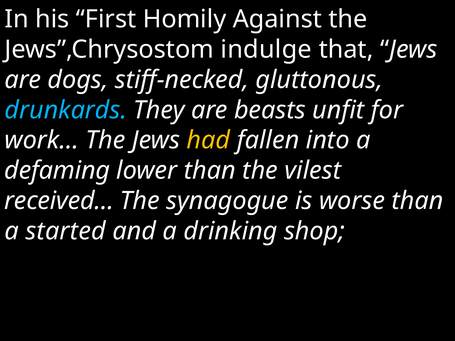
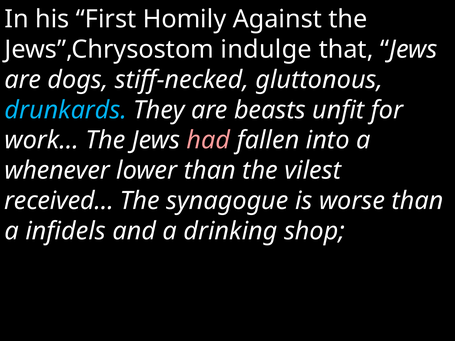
had colour: yellow -> pink
defaming: defaming -> whenever
started: started -> infidels
